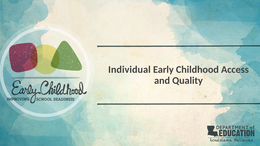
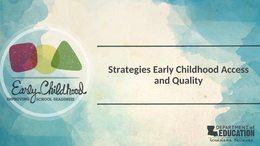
Individual: Individual -> Strategies
